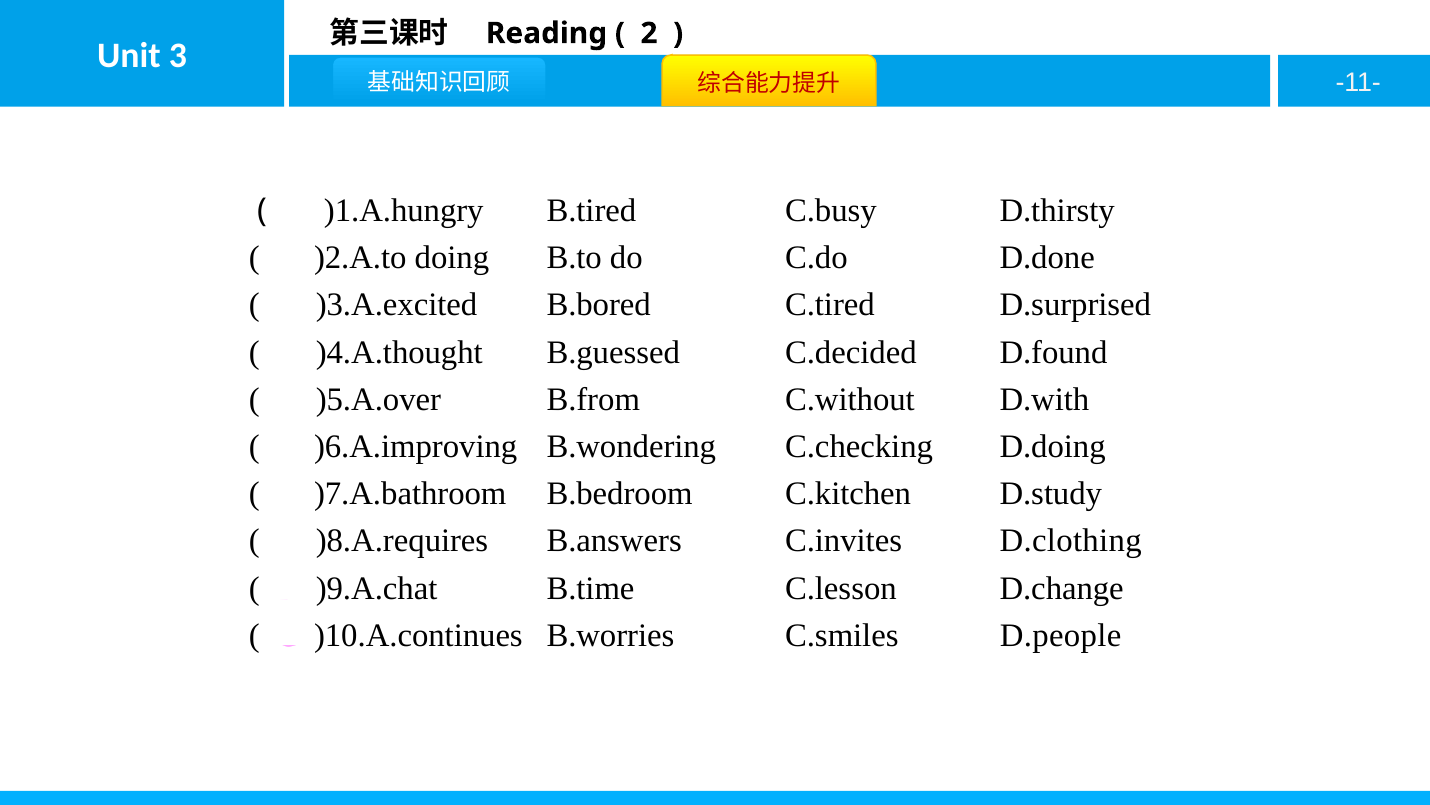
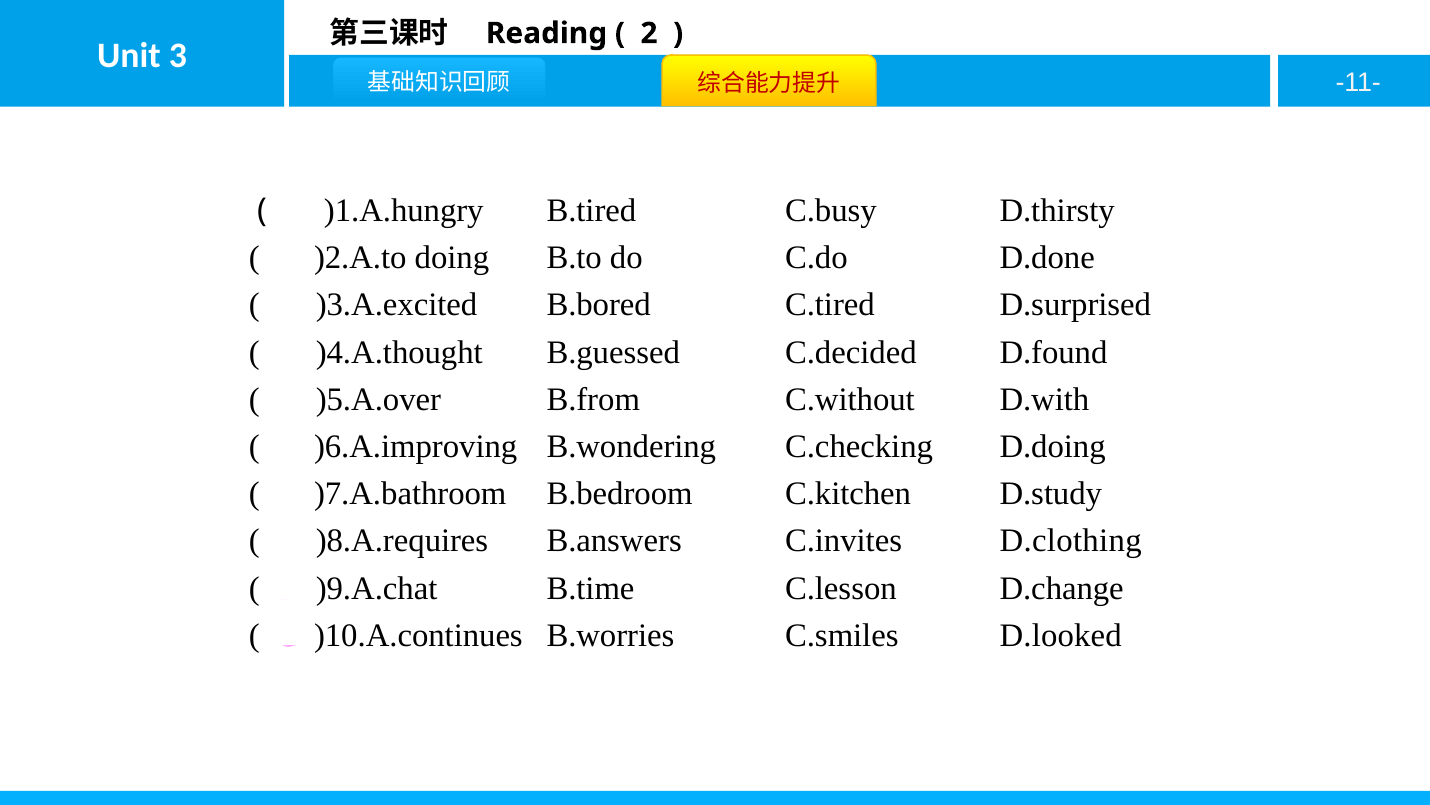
D.people: D.people -> D.looked
